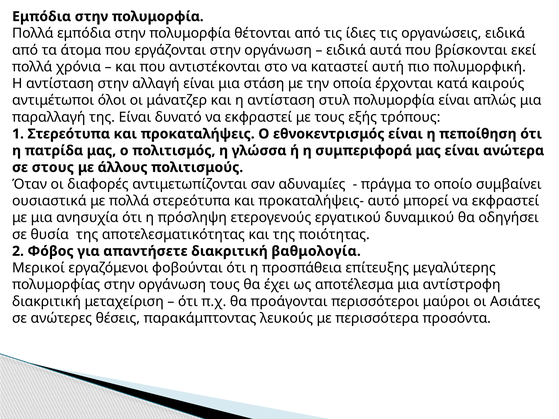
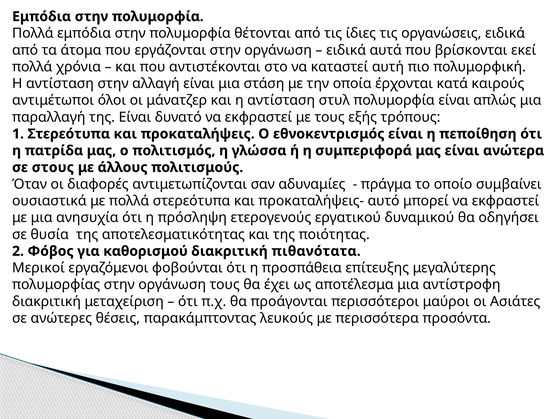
απαντήσετε: απαντήσετε -> καθορισμού
βαθμολογία: βαθμολογία -> πιθανότατα
